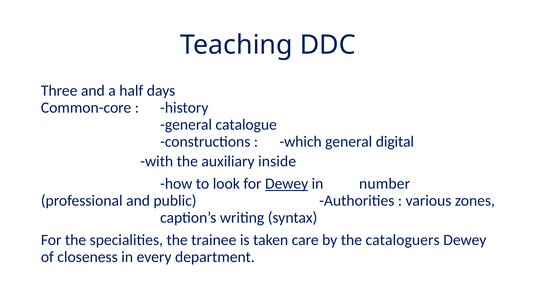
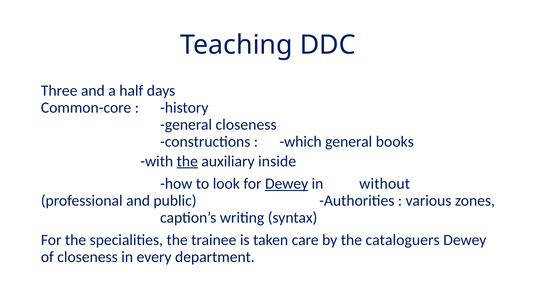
general catalogue: catalogue -> closeness
digital: digital -> books
the at (187, 161) underline: none -> present
number: number -> without
